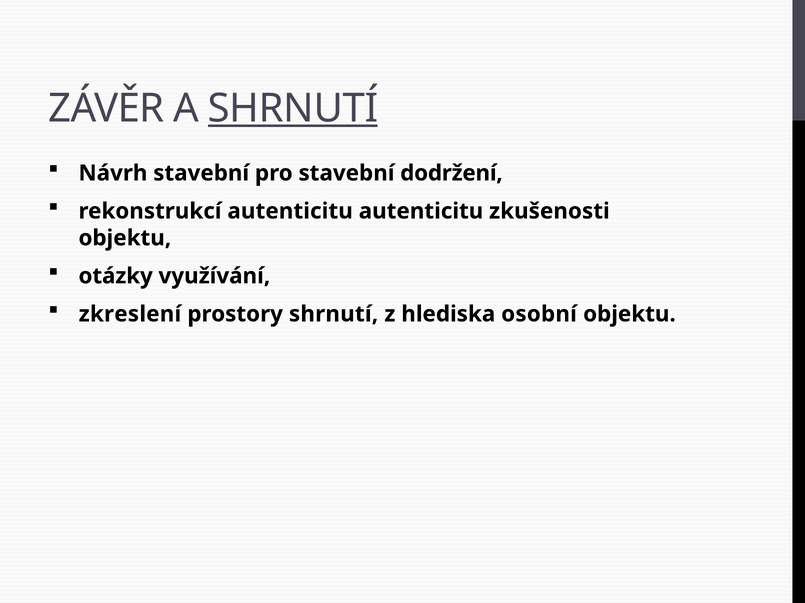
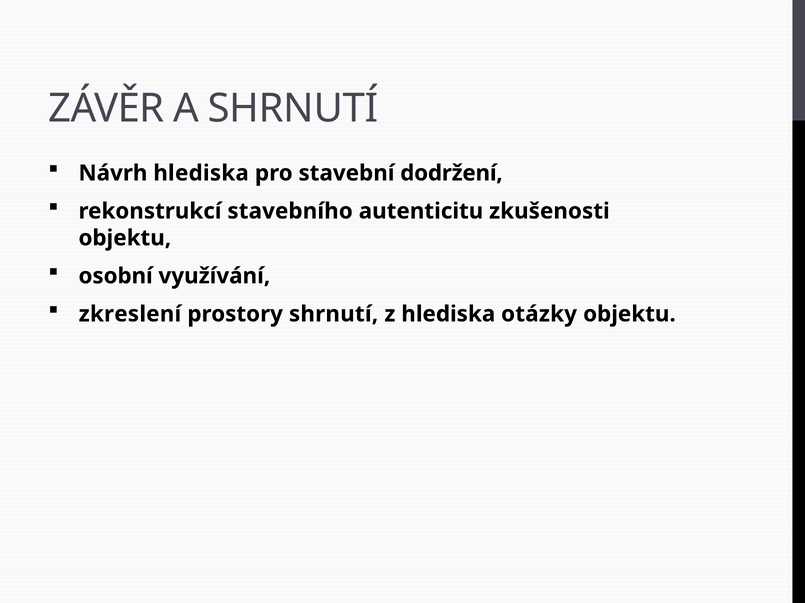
SHRNUTÍ at (293, 109) underline: present -> none
Návrh stavební: stavební -> hlediska
rekonstrukcí autenticitu: autenticitu -> stavebního
otázky: otázky -> osobní
osobní: osobní -> otázky
